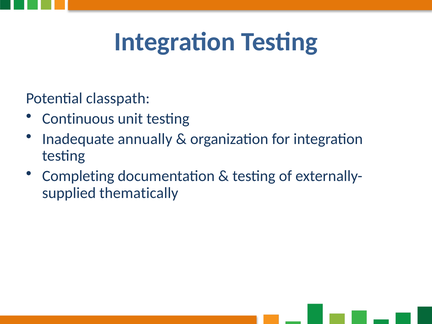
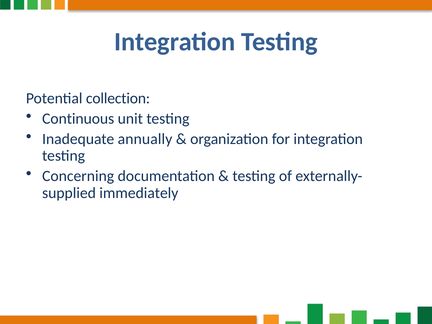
classpath: classpath -> collection
Completing: Completing -> Concerning
thematically: thematically -> immediately
